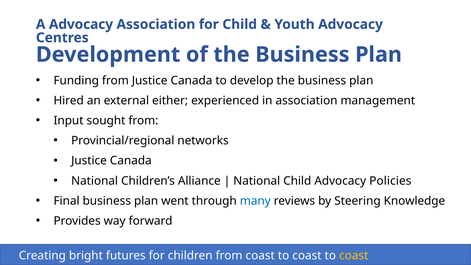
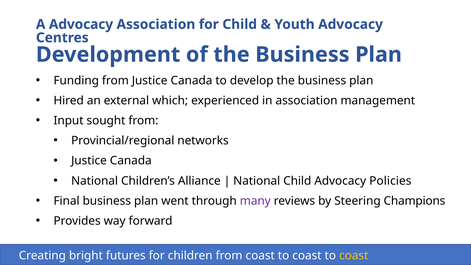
either: either -> which
many colour: blue -> purple
Knowledge: Knowledge -> Champions
